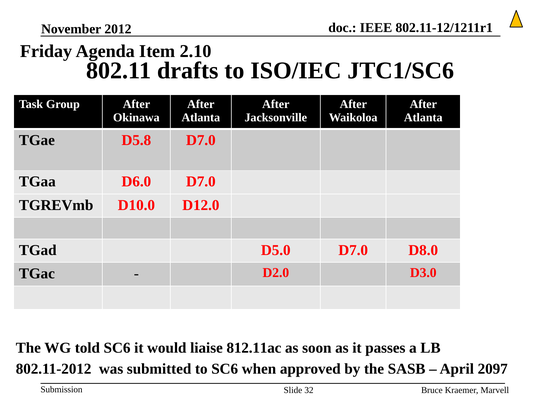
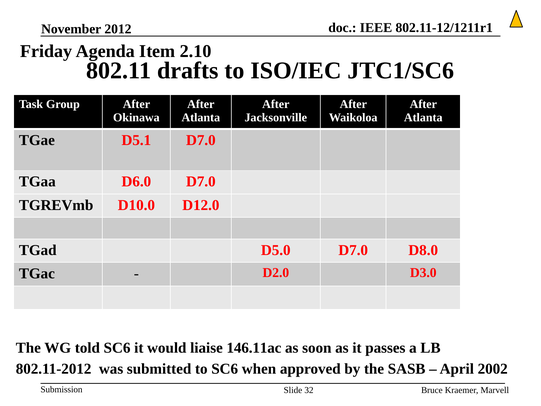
D5.8: D5.8 -> D5.1
812.11ac: 812.11ac -> 146.11ac
2097: 2097 -> 2002
